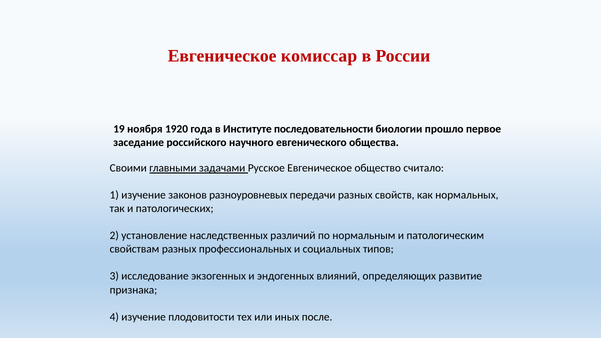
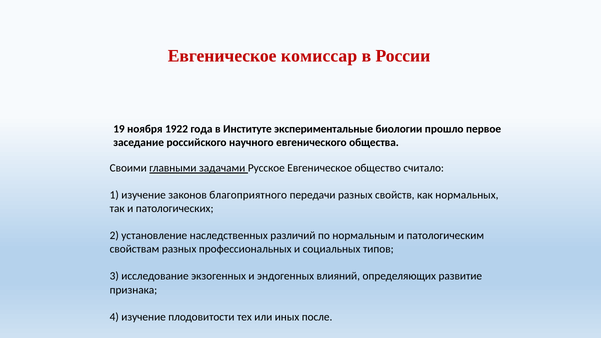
1920: 1920 -> 1922
последовательности: последовательности -> экспериментальные
разноуровневых: разноуровневых -> благоприятного
